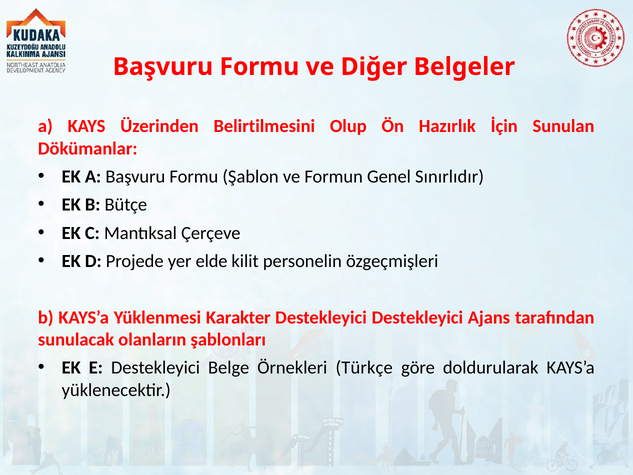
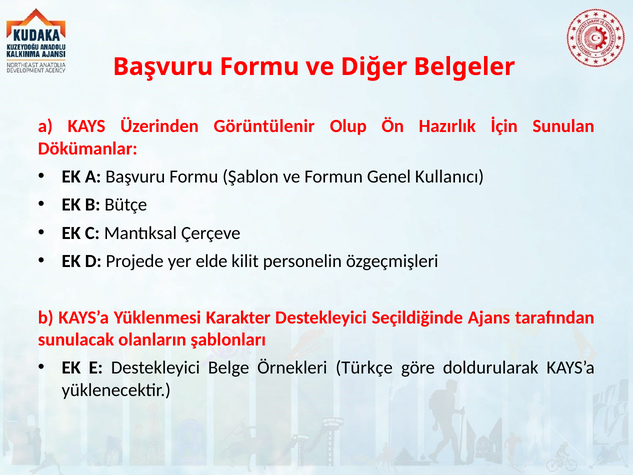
Belirtilmesini: Belirtilmesini -> Görüntülenir
Sınırlıdır: Sınırlıdır -> Kullanıcı
Destekleyici Destekleyici: Destekleyici -> Seçildiğinde
